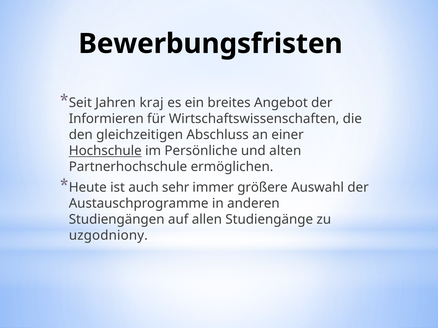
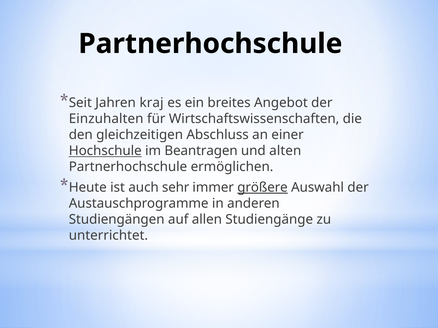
Bewerbungsfristen at (210, 44): Bewerbungsfristen -> Partnerhochschule
Informieren: Informieren -> Einzuhalten
Persönliche: Persönliche -> Beantragen
größere underline: none -> present
uzgodniony: uzgodniony -> unterrichtet
